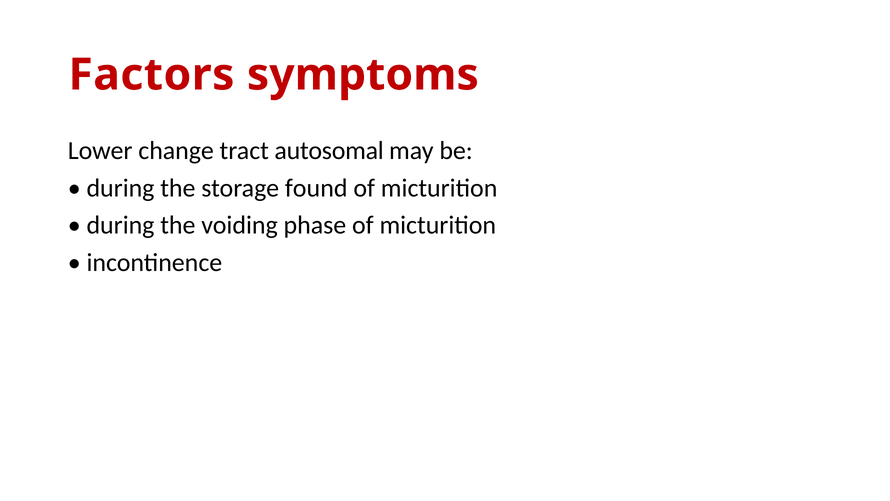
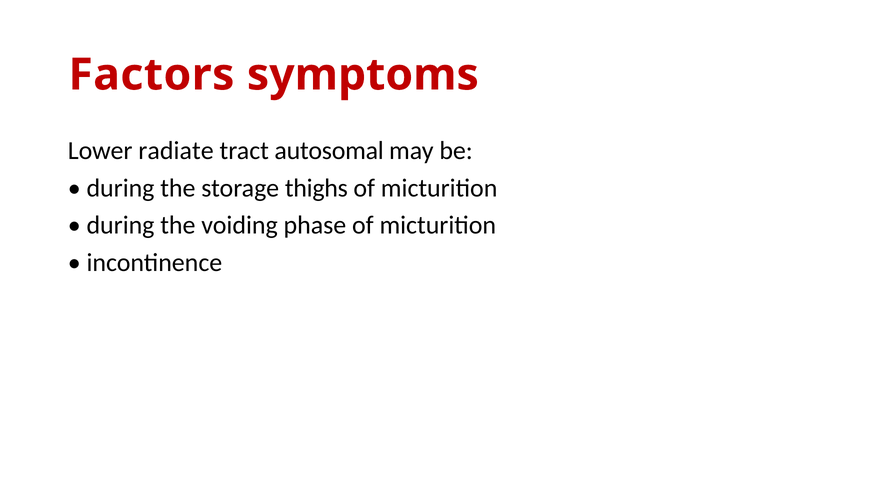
change: change -> radiate
found: found -> thighs
